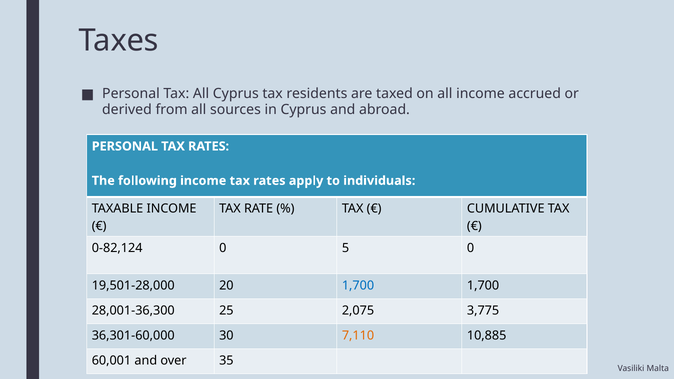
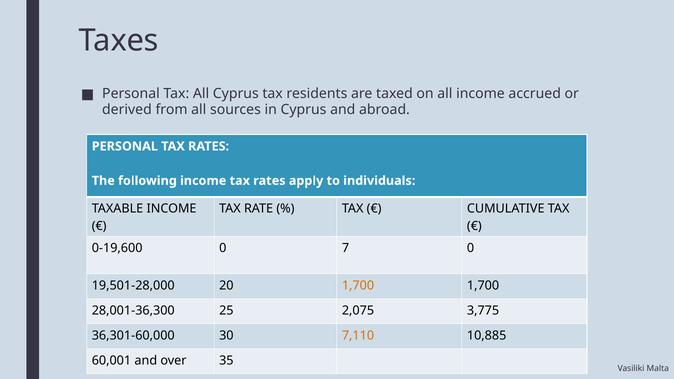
0-82,124: 0-82,124 -> 0-19,600
5: 5 -> 7
1,700 at (358, 286) colour: blue -> orange
